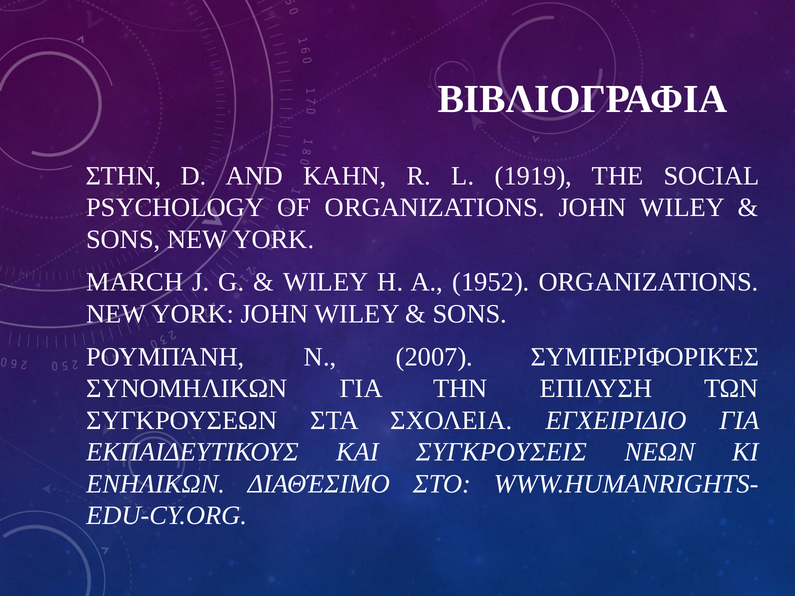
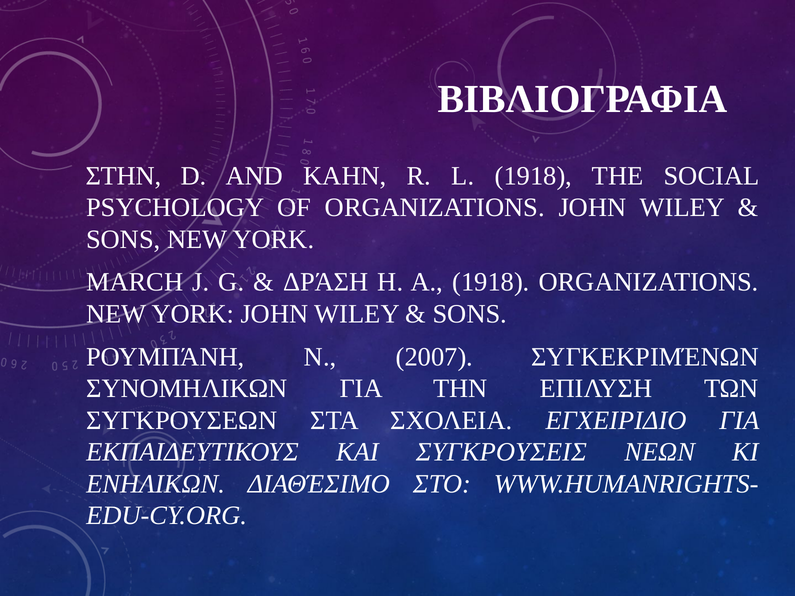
L 1919: 1919 -> 1918
WILEY at (326, 282): WILEY -> ΔΡΆΣΗ
A 1952: 1952 -> 1918
ΣΥΜΠΕΡΙΦΟΡΙΚΈΣ: ΣΥΜΠΕΡΙΦΟΡΙΚΈΣ -> ΣΥΓΚΕΚΡΙΜΈΝΩΝ
